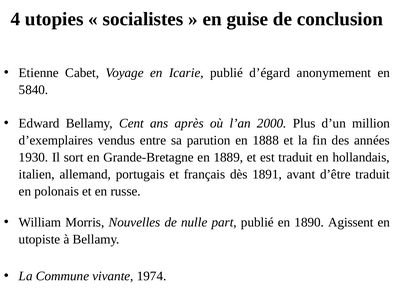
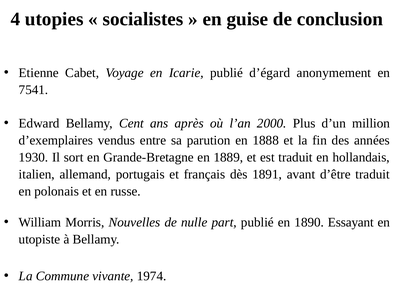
5840: 5840 -> 7541
Agissent: Agissent -> Essayant
